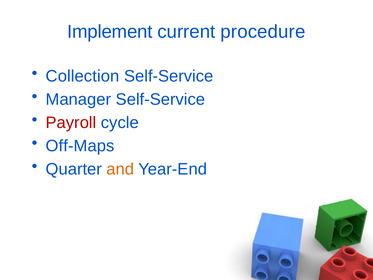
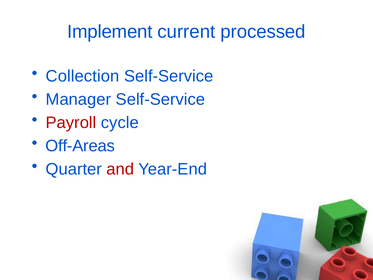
procedure: procedure -> processed
Off-Maps: Off-Maps -> Off-Areas
and colour: orange -> red
